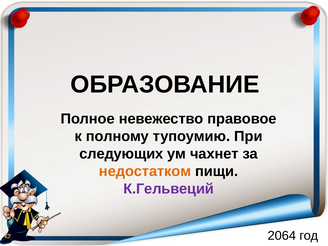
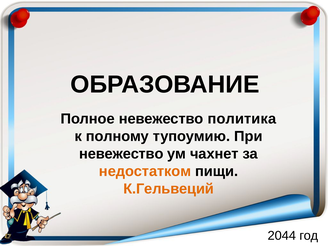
правовое: правовое -> политика
следующих at (121, 154): следующих -> невежество
К.Гельвеций colour: purple -> orange
2064: 2064 -> 2044
